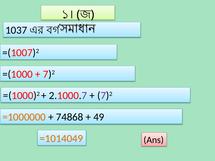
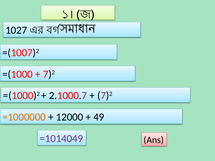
1037: 1037 -> 1027
74868: 74868 -> 12000
=1014049 colour: orange -> purple
